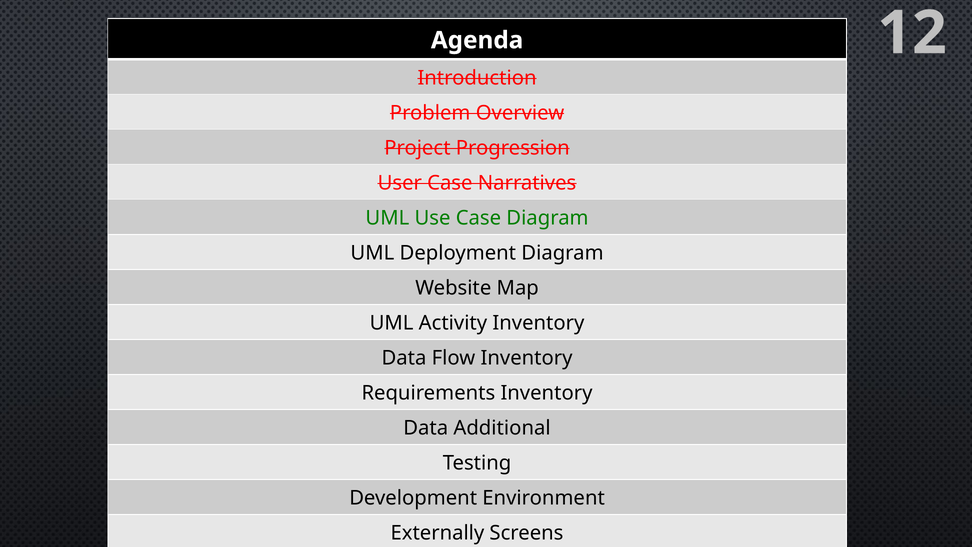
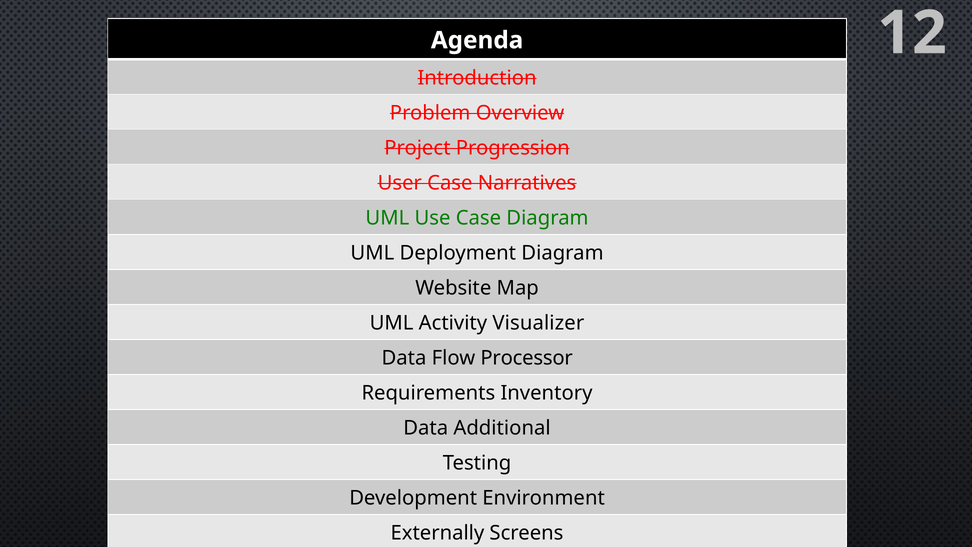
Activity Inventory: Inventory -> Visualizer
Flow Inventory: Inventory -> Processor
